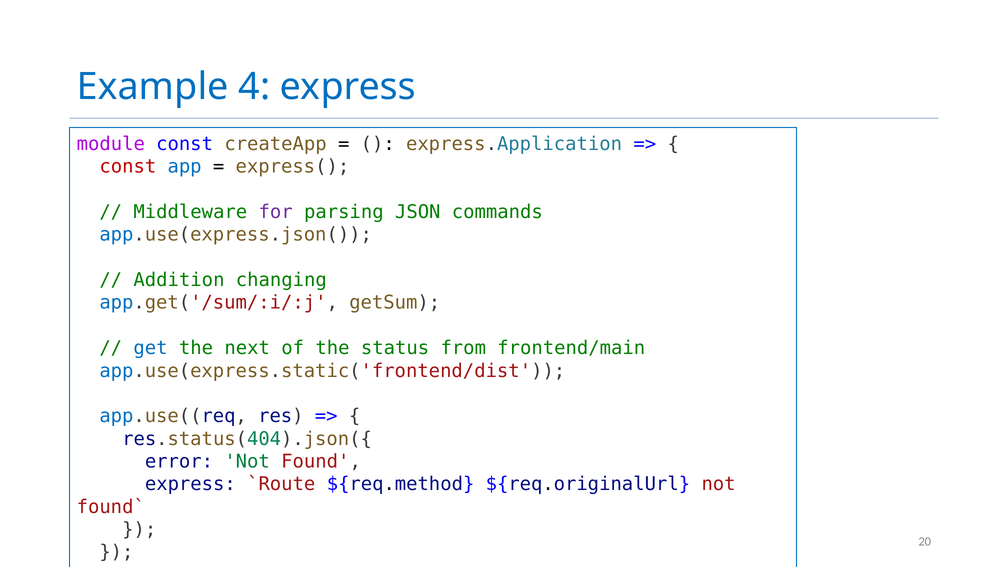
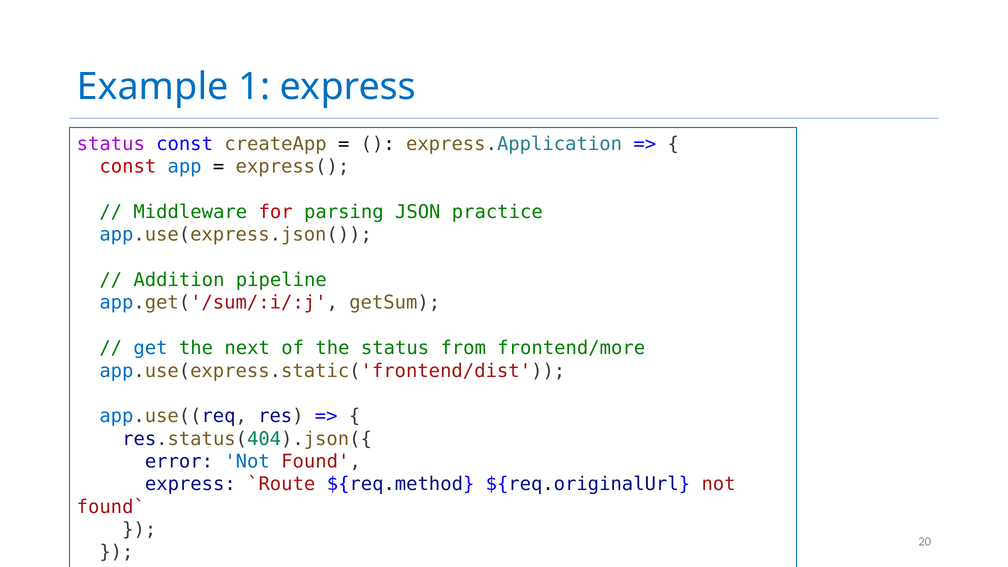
4: 4 -> 1
module at (111, 144): module -> status
for colour: purple -> red
commands: commands -> practice
changing: changing -> pipeline
frontend/main: frontend/main -> frontend/more
Not at (247, 461) colour: green -> blue
